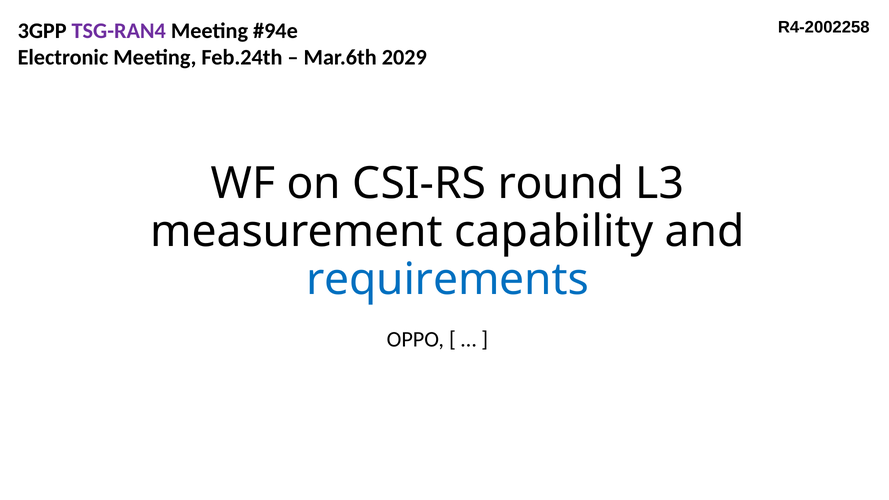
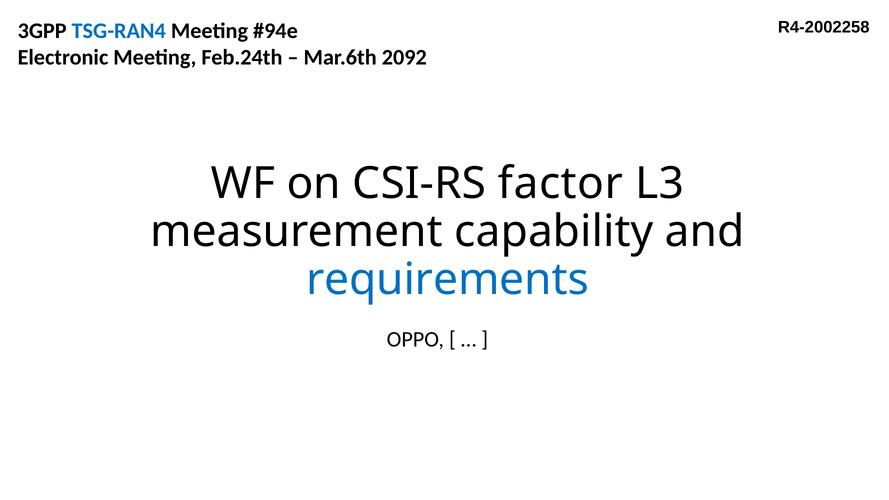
TSG-RAN4 colour: purple -> blue
2029: 2029 -> 2092
round: round -> factor
